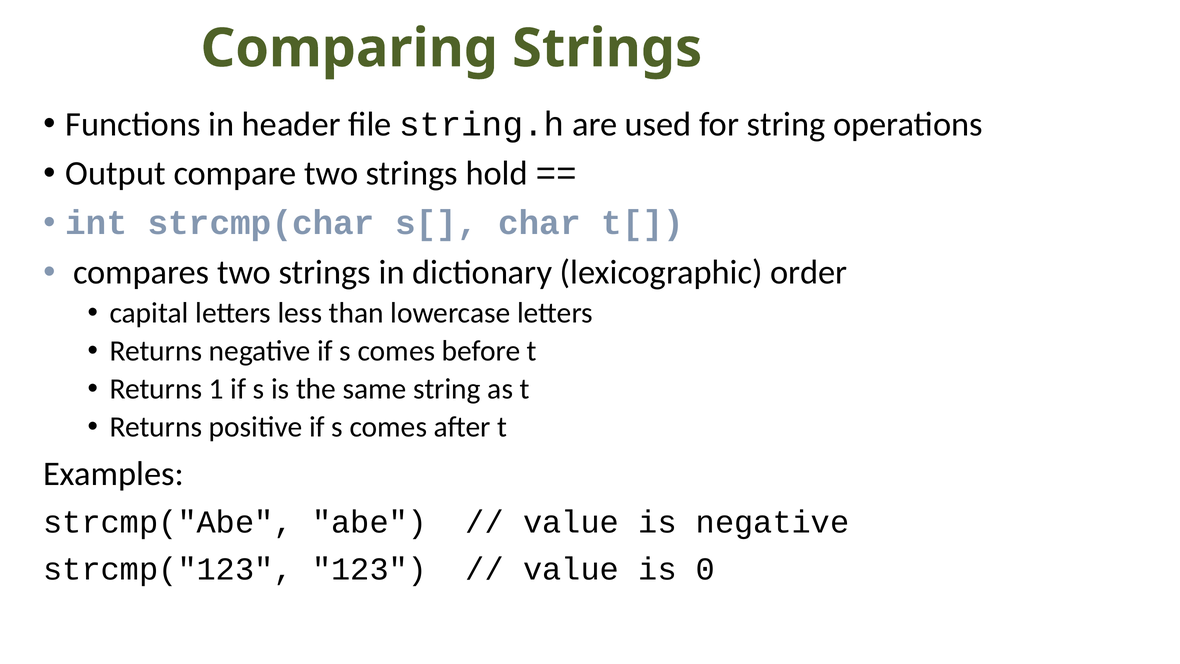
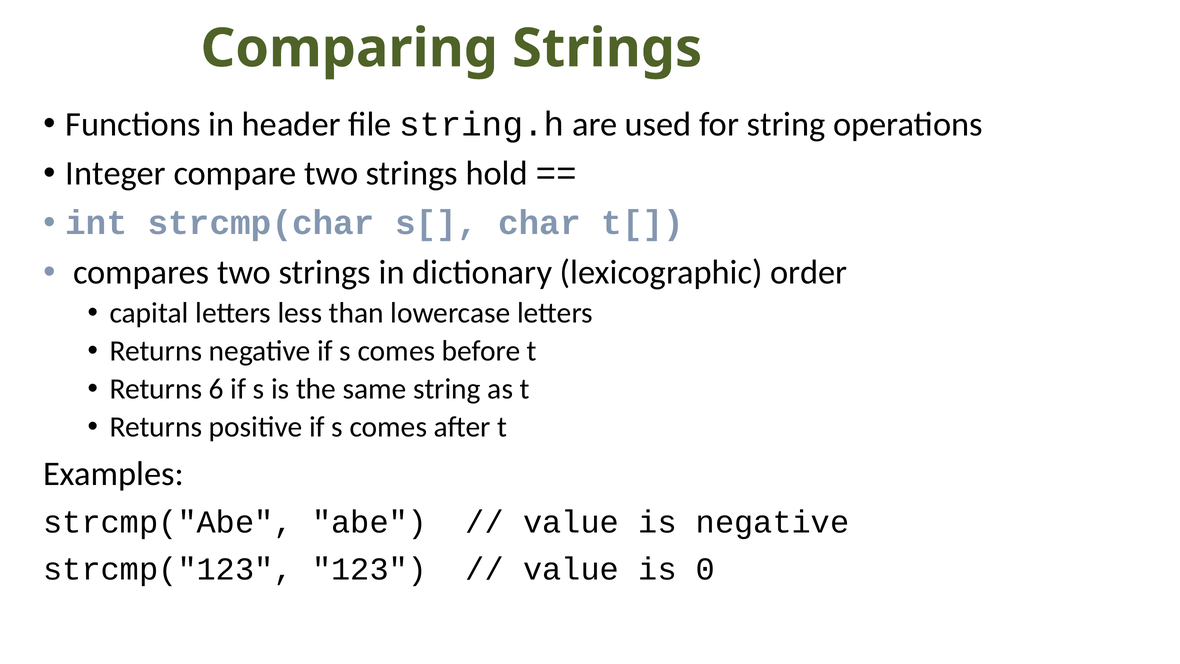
Output: Output -> Integer
1: 1 -> 6
